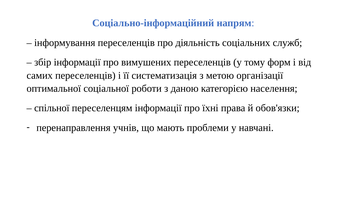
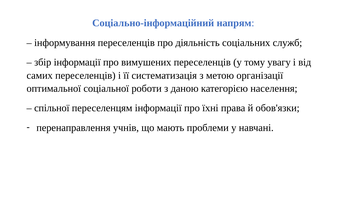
форм: форм -> увагу
